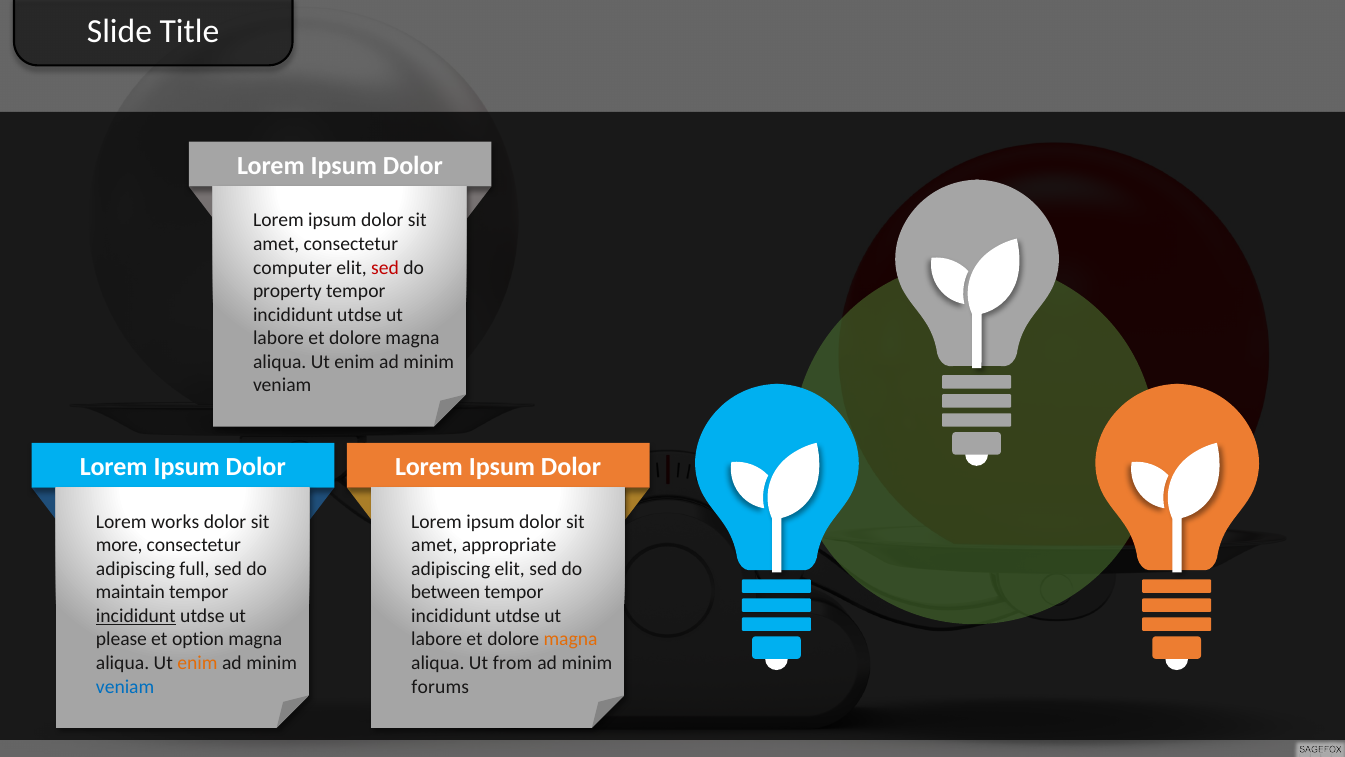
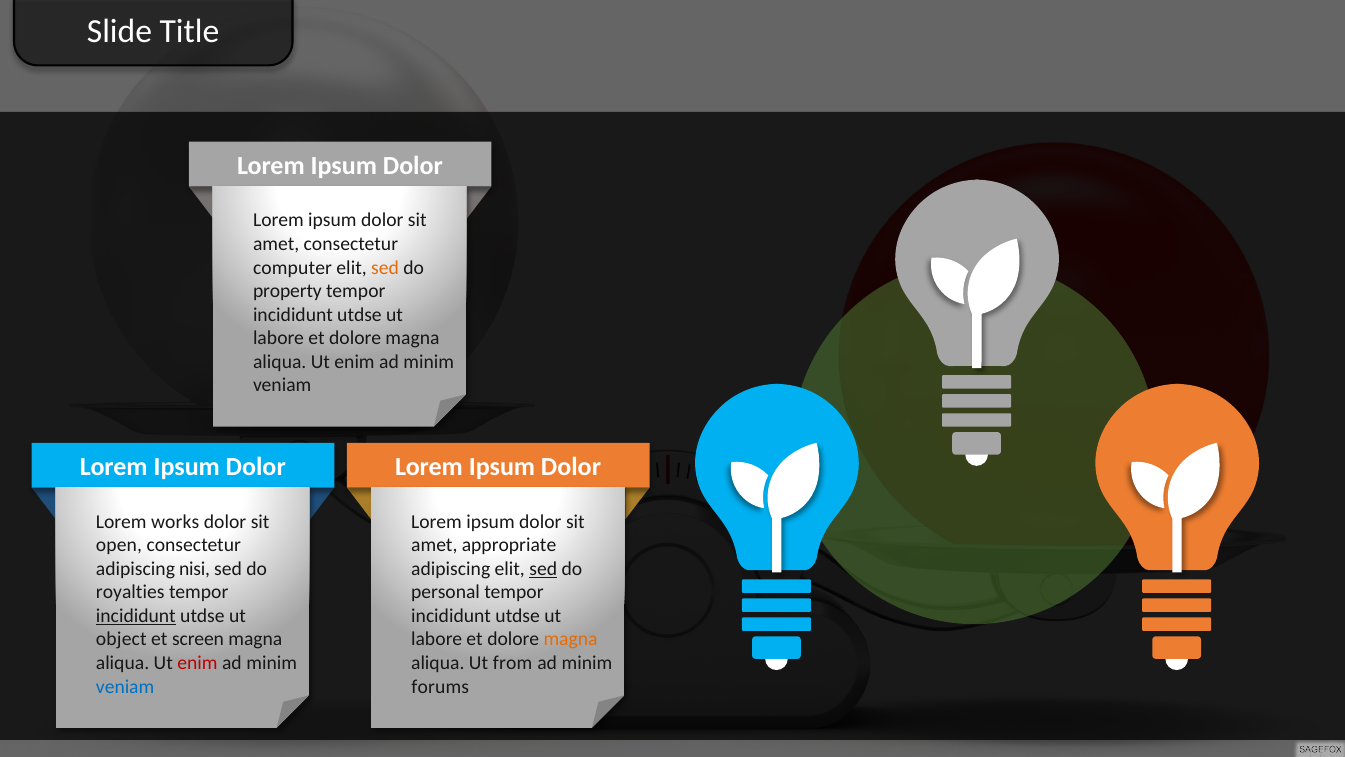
sed at (385, 267) colour: red -> orange
more: more -> open
full: full -> nisi
sed at (543, 568) underline: none -> present
maintain: maintain -> royalties
between: between -> personal
please: please -> object
option: option -> screen
enim at (197, 663) colour: orange -> red
